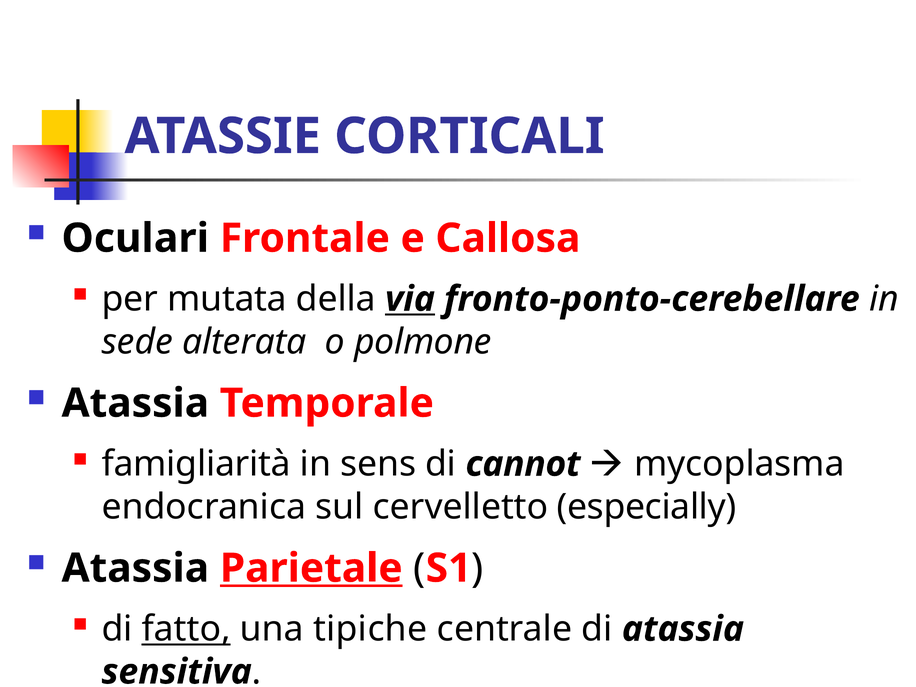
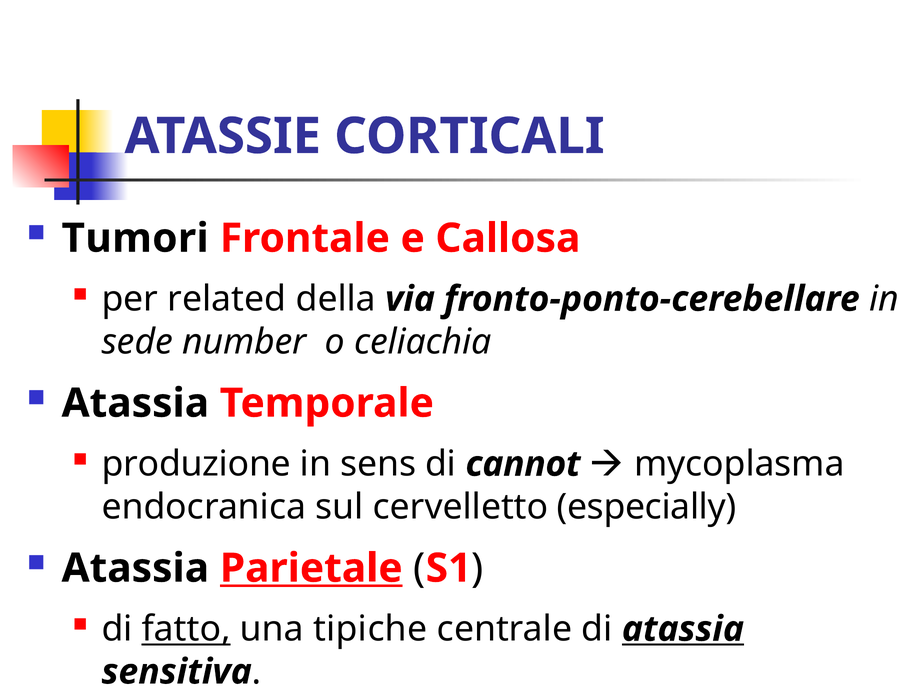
Oculari: Oculari -> Tumori
mutata: mutata -> related
via underline: present -> none
alterata: alterata -> number
polmone: polmone -> celiachia
famigliarità: famigliarità -> produzione
atassia at (683, 629) underline: none -> present
